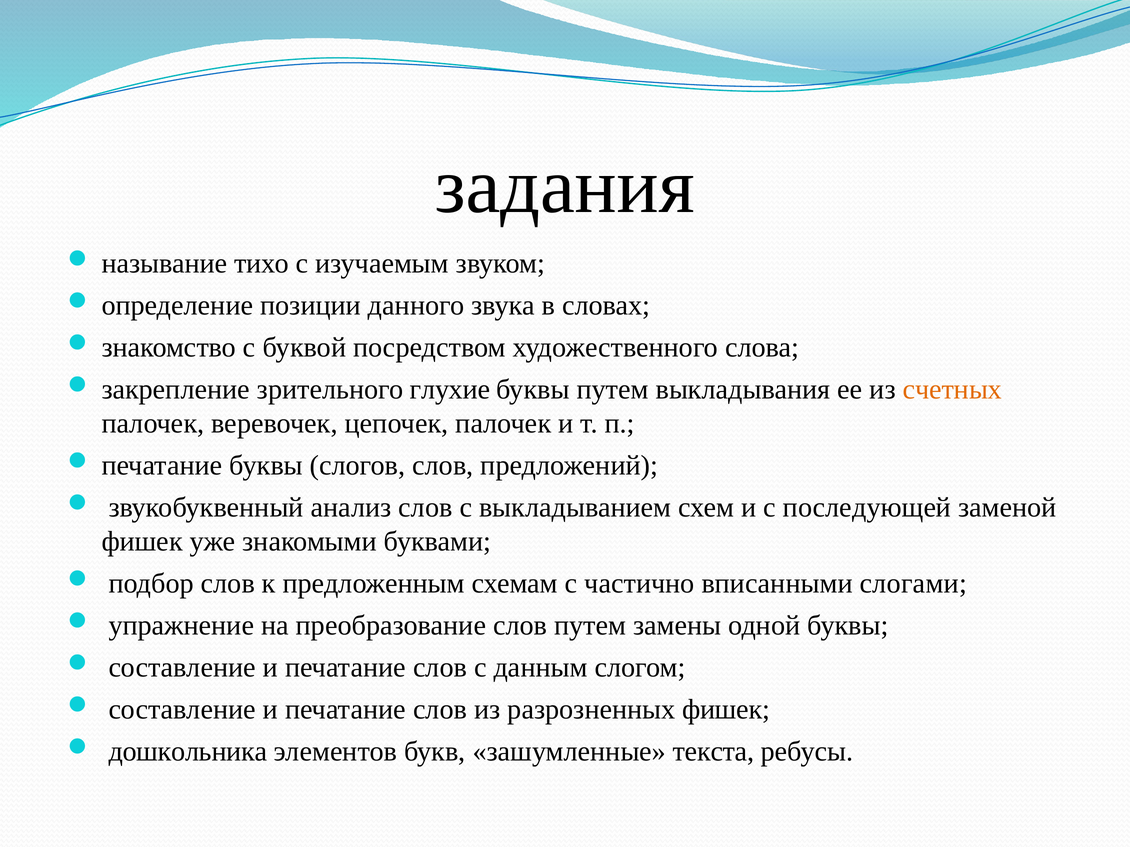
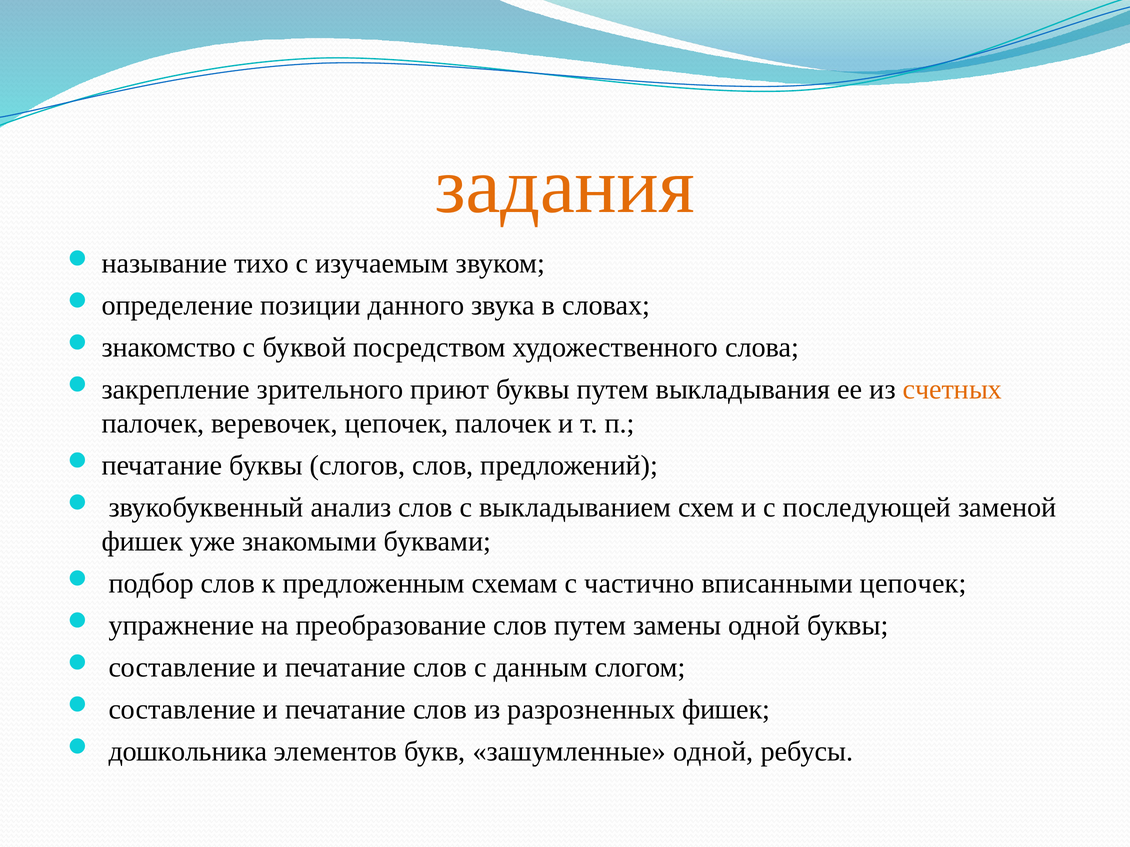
задания colour: black -> orange
глухие: глухие -> приют
вписанными слогами: слогами -> цепочек
зашумленные текста: текста -> одной
